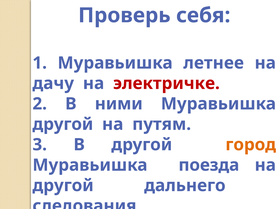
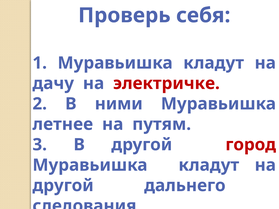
1 Муравьишка летнее: летнее -> кладут
другой at (63, 124): другой -> летнее
город colour: orange -> red
поезда at (209, 165): поезда -> кладут
